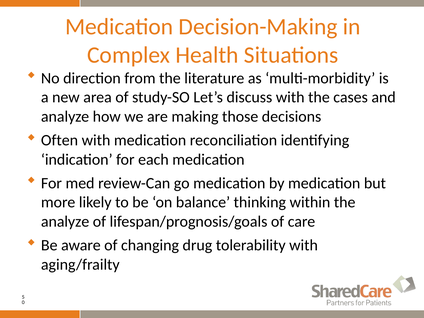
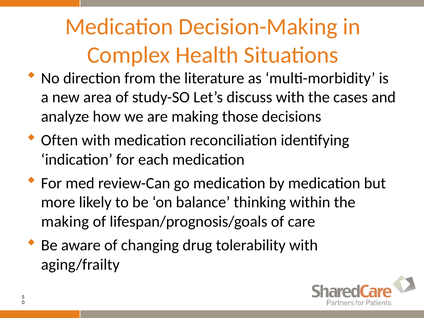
analyze at (65, 222): analyze -> making
